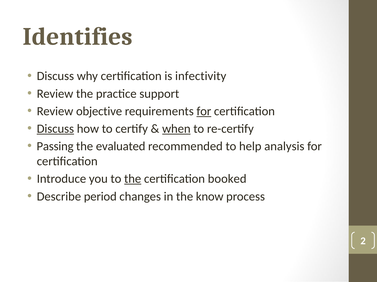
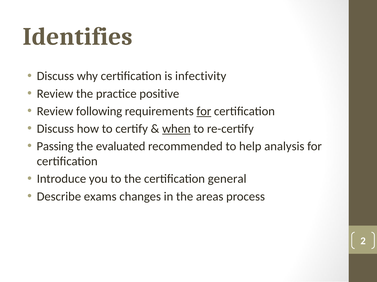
support: support -> positive
objective: objective -> following
Discuss at (55, 129) underline: present -> none
the at (133, 179) underline: present -> none
booked: booked -> general
period: period -> exams
know: know -> areas
